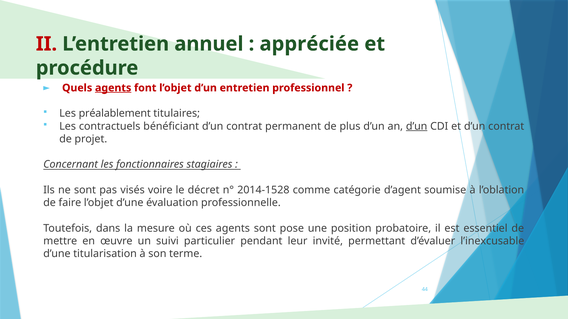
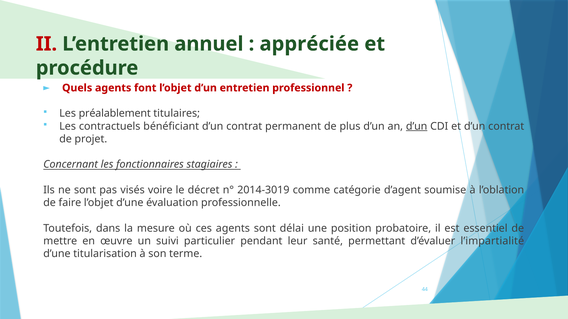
agents at (113, 88) underline: present -> none
2014-1528: 2014-1528 -> 2014-3019
pose: pose -> délai
invité: invité -> santé
l’inexcusable: l’inexcusable -> l’impartialité
